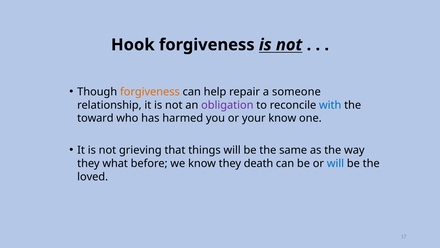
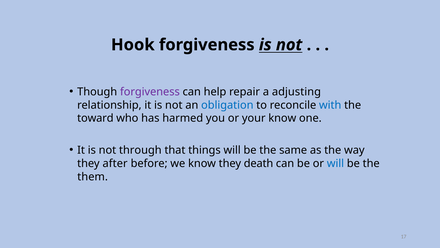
forgiveness at (150, 92) colour: orange -> purple
someone: someone -> adjusting
obligation colour: purple -> blue
grieving: grieving -> through
what: what -> after
loved: loved -> them
